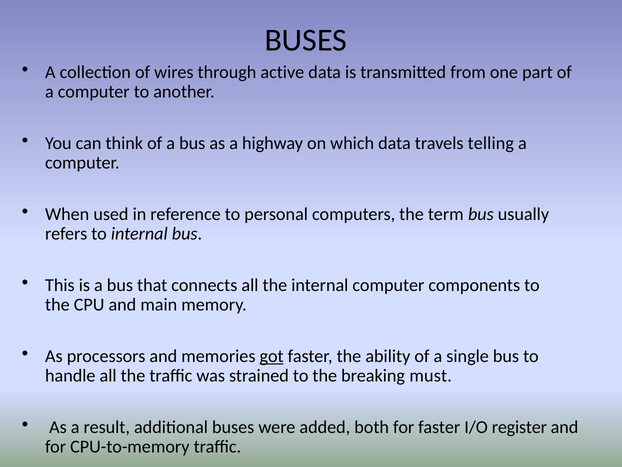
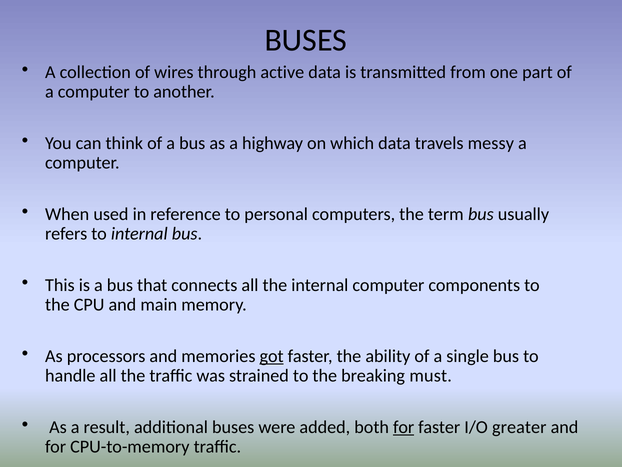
telling: telling -> messy
for at (404, 427) underline: none -> present
register: register -> greater
